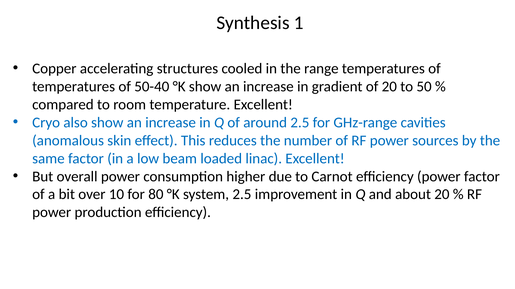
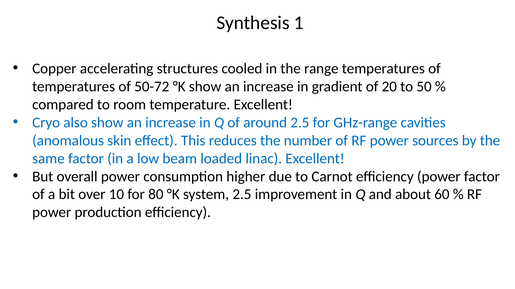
50-40: 50-40 -> 50-72
about 20: 20 -> 60
